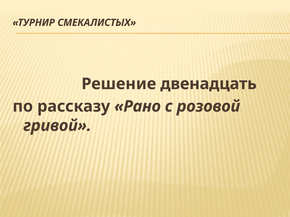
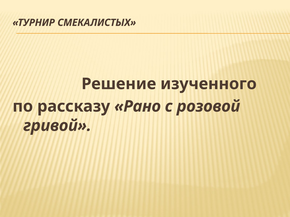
двенадцать: двенадцать -> изученного
